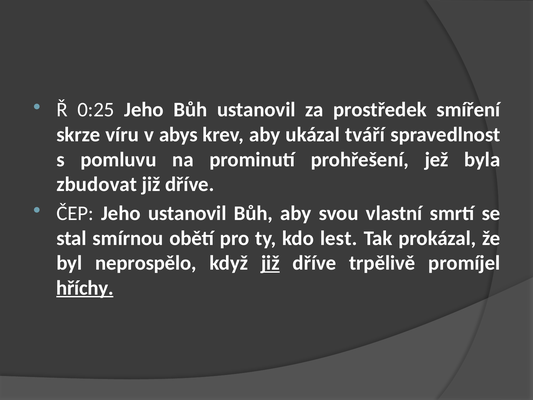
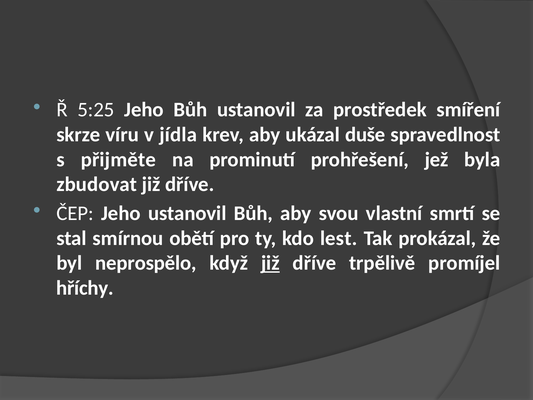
0:25: 0:25 -> 5:25
abys: abys -> jídla
tváří: tváří -> duše
pomluvu: pomluvu -> přijměte
hříchy underline: present -> none
